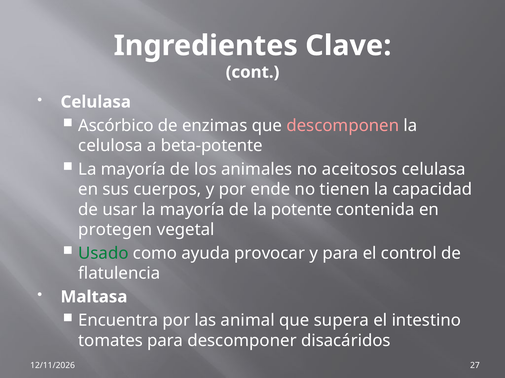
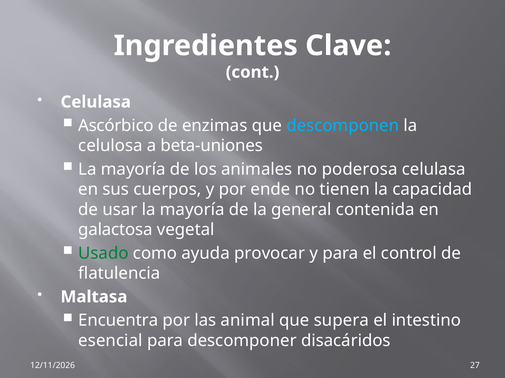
descomponen colour: pink -> light blue
beta-potente: beta-potente -> beta-uniones
aceitosos: aceitosos -> poderosa
potente: potente -> general
protegen: protegen -> galactosa
tomates: tomates -> esencial
